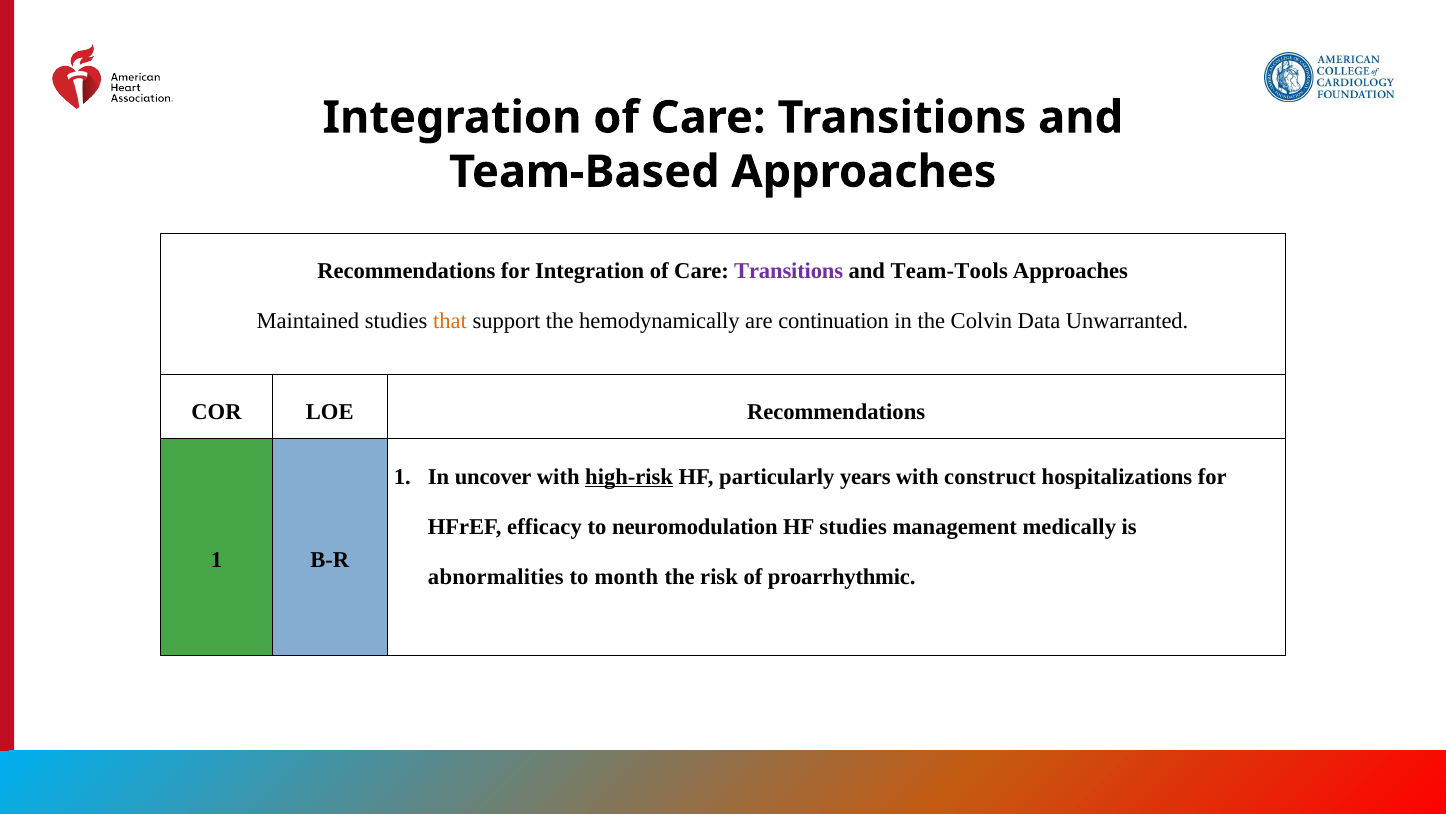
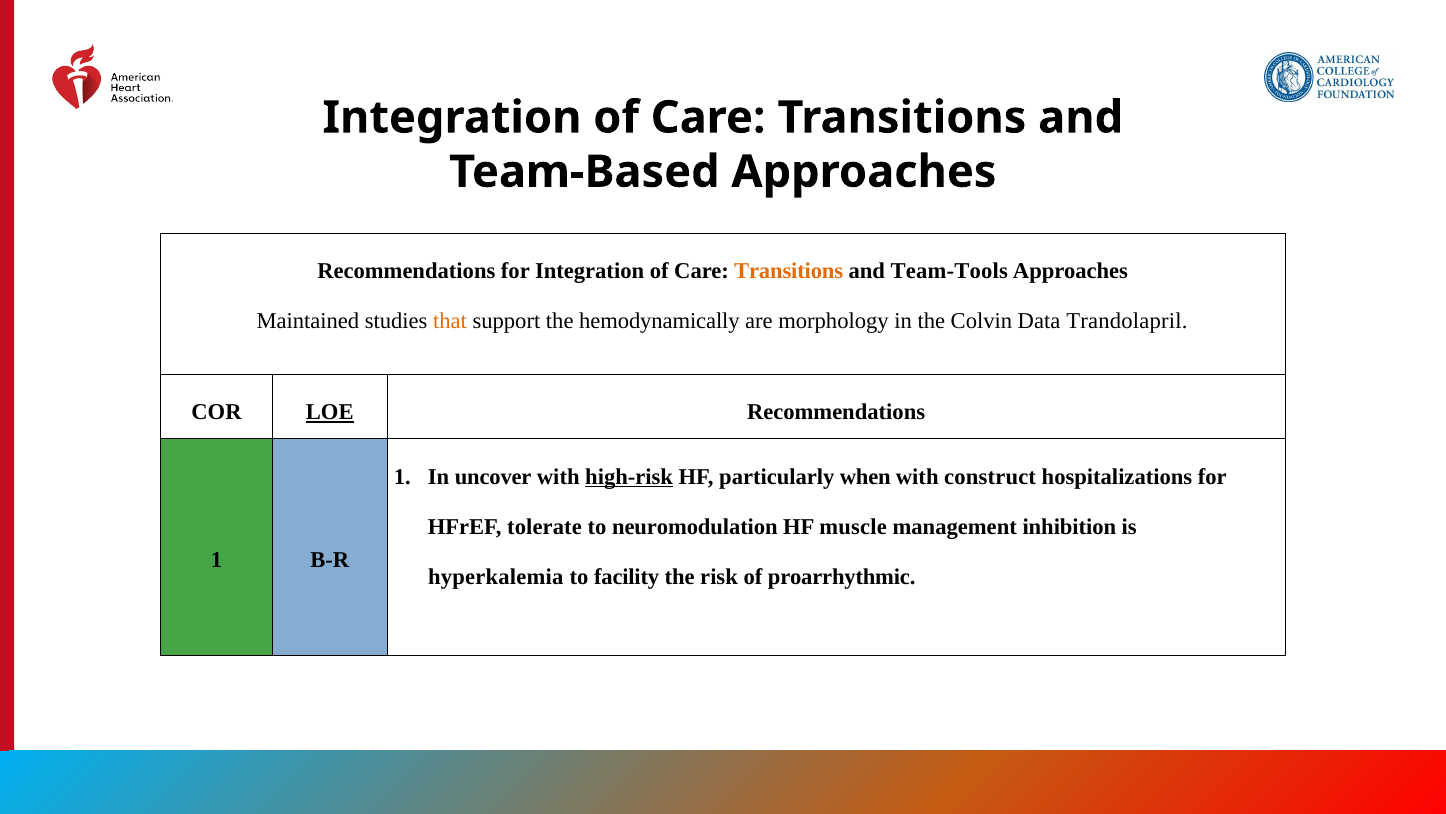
Transitions at (789, 271) colour: purple -> orange
continuation: continuation -> morphology
Unwarranted: Unwarranted -> Trandolapril
LOE underline: none -> present
years: years -> when
efficacy: efficacy -> tolerate
HF studies: studies -> muscle
medically: medically -> inhibition
abnormalities: abnormalities -> hyperkalemia
month: month -> facility
